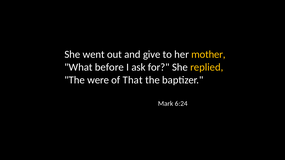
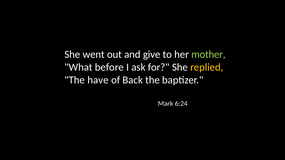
mother colour: yellow -> light green
were: were -> have
That: That -> Back
